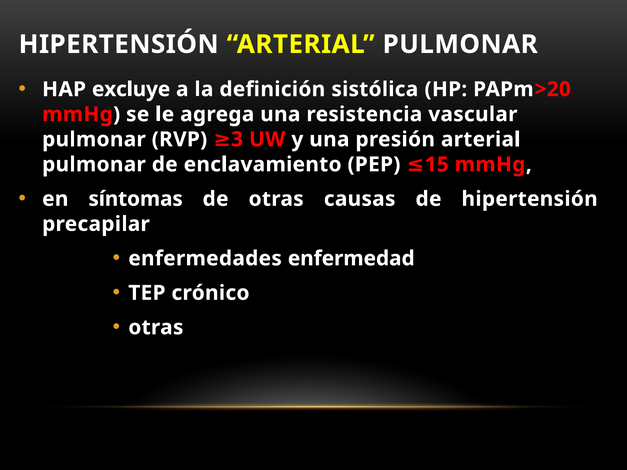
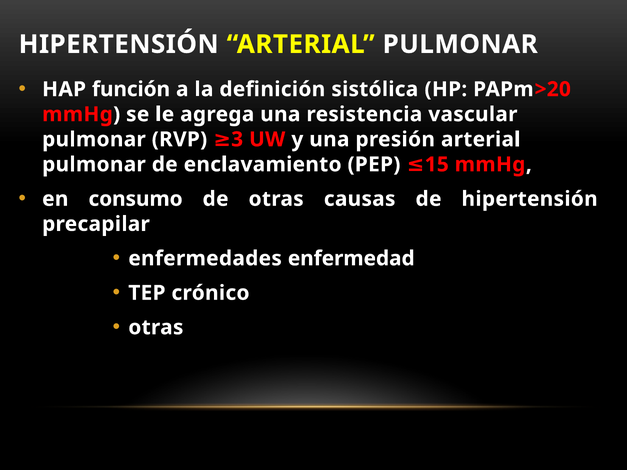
excluye: excluye -> función
síntomas: síntomas -> consumo
